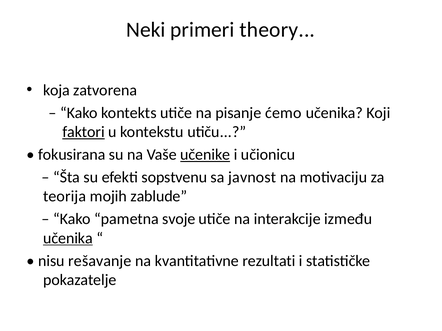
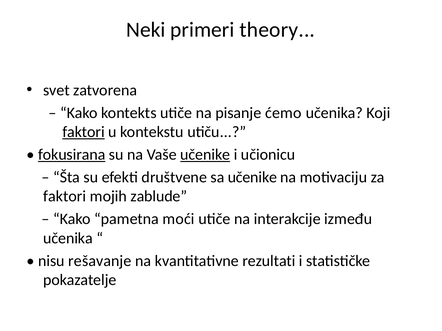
koja: koja -> svet
fokusirana underline: none -> present
sopstvenu: sopstvenu -> društvene
sa javnost: javnost -> učenike
teorija at (65, 197): teorija -> faktori
svoje: svoje -> moći
učenika at (68, 239) underline: present -> none
